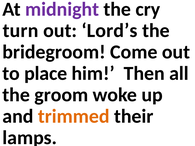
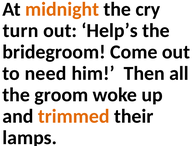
midnight colour: purple -> orange
Lord’s: Lord’s -> Help’s
place: place -> need
